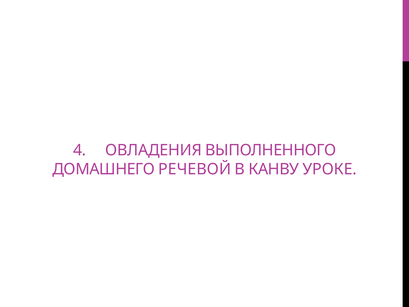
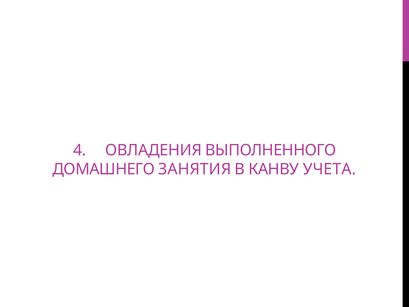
РЕЧЕВОЙ: РЕЧЕВОЙ -> ЗАНЯТИЯ
УРОКЕ: УРОКЕ -> УЧЕТА
